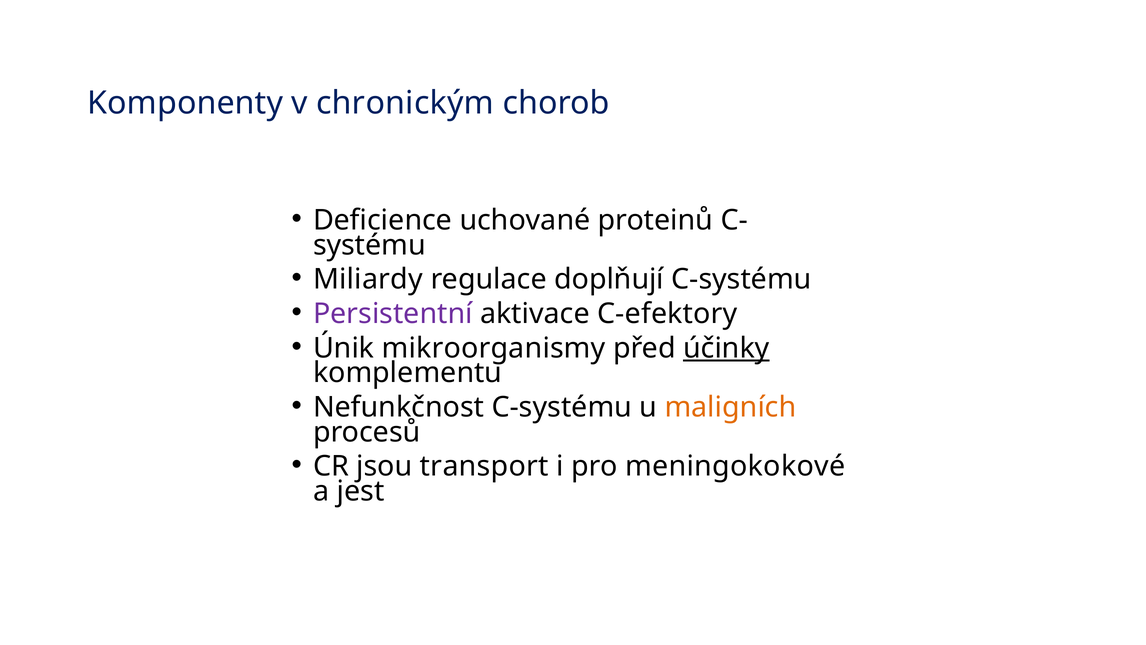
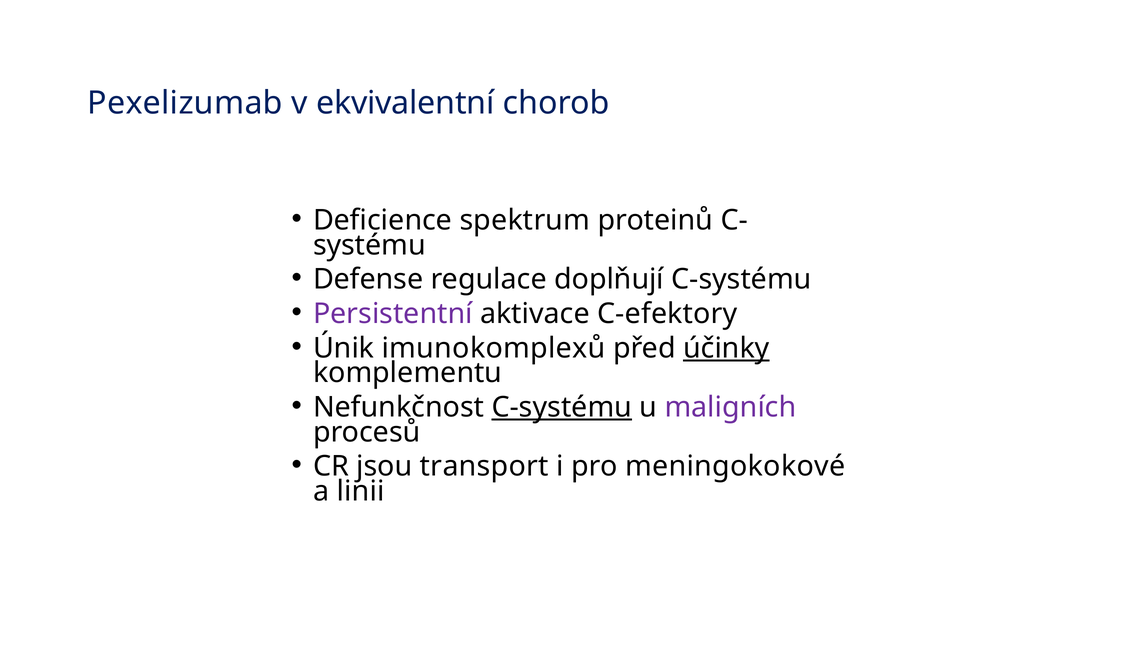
Komponenty: Komponenty -> Pexelizumab
chronickým: chronickým -> ekvivalentní
uchované: uchované -> spektrum
Miliardy: Miliardy -> Defense
mikroorganismy: mikroorganismy -> imunokomplexů
C-systému at (562, 407) underline: none -> present
maligních colour: orange -> purple
jest: jest -> linii
